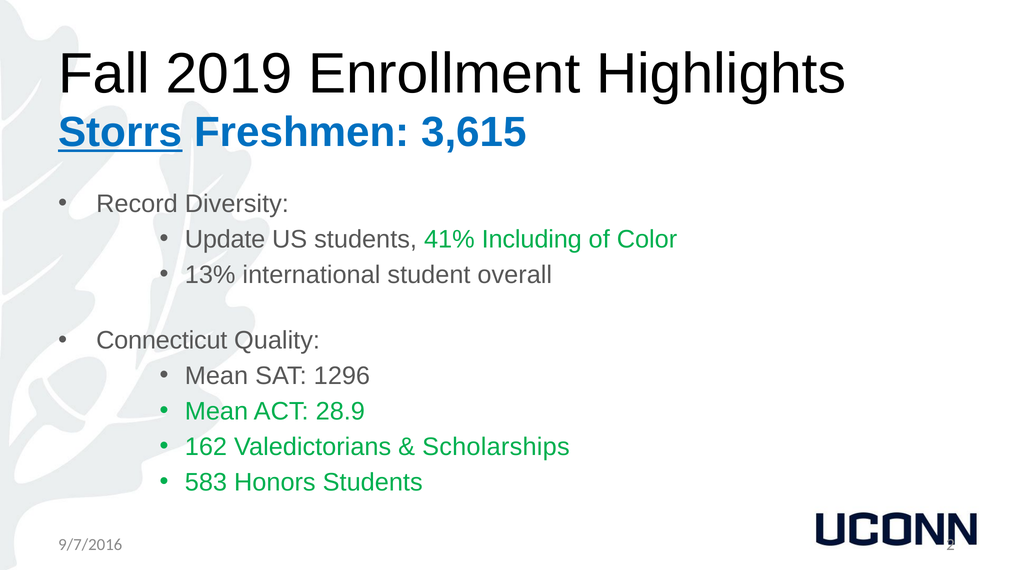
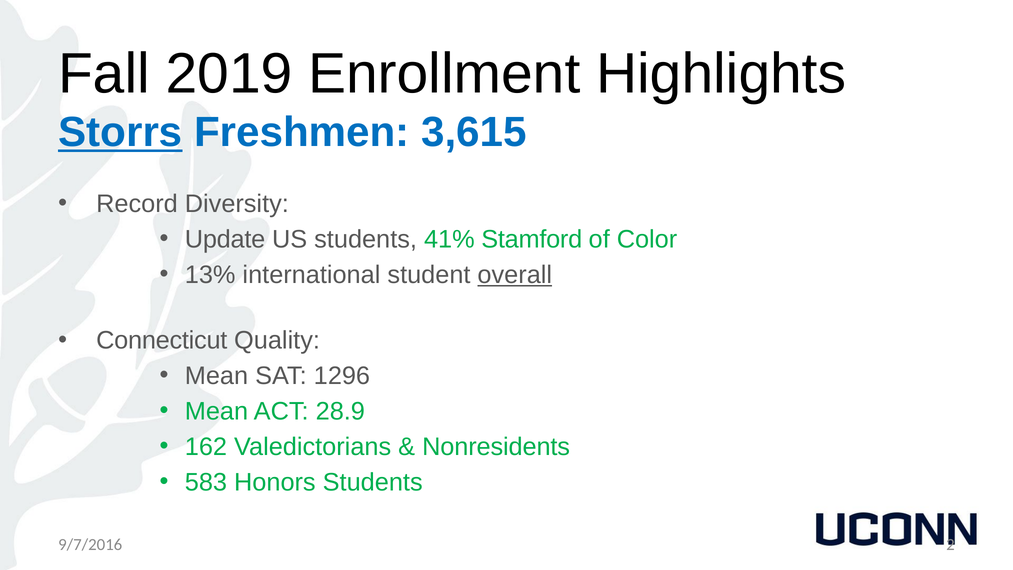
Including: Including -> Stamford
overall underline: none -> present
Scholarships: Scholarships -> Nonresidents
